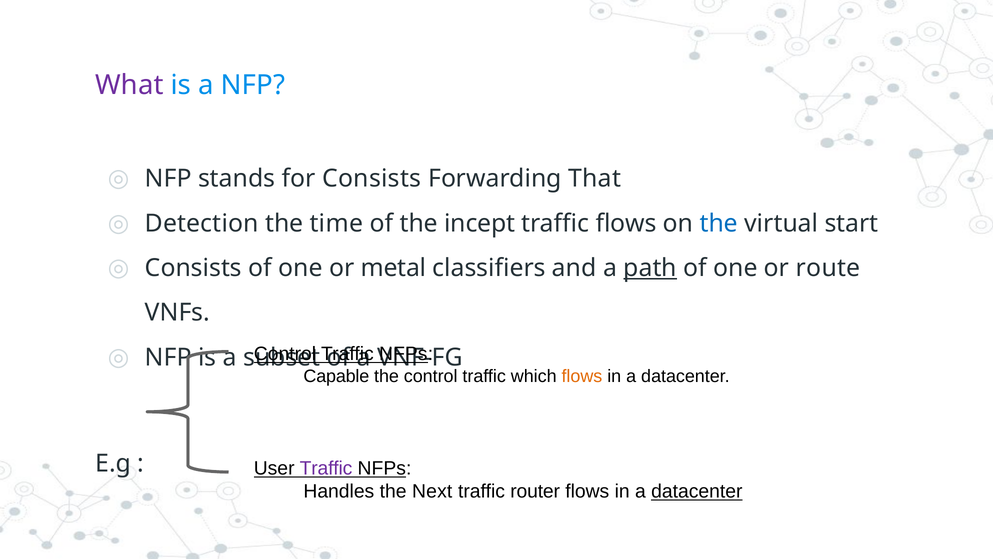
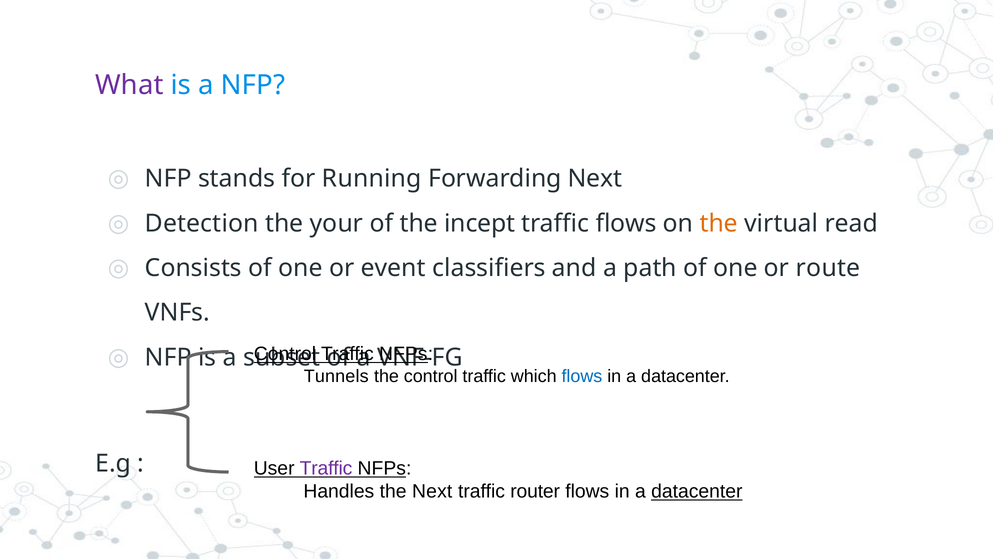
for Consists: Consists -> Running
Forwarding That: That -> Next
time: time -> your
the at (719, 223) colour: blue -> orange
start: start -> read
metal: metal -> event
path underline: present -> none
Capable: Capable -> Tunnels
flows at (582, 376) colour: orange -> blue
